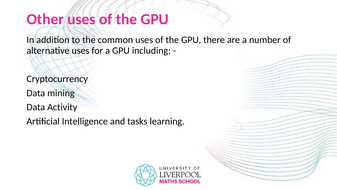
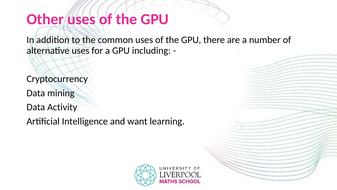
tasks: tasks -> want
